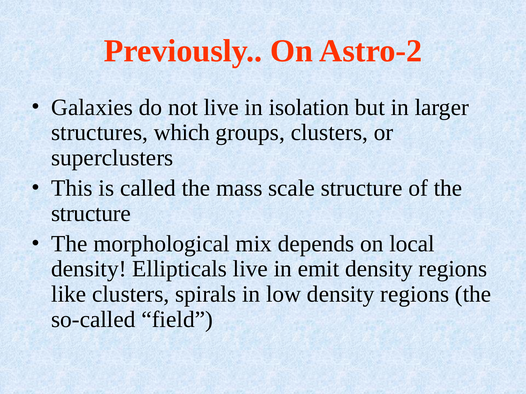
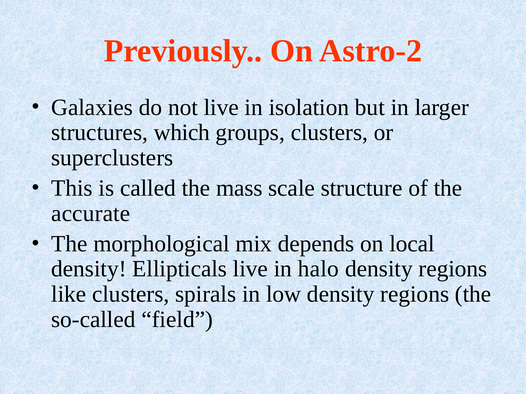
structure at (91, 214): structure -> accurate
emit: emit -> halo
